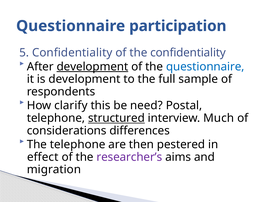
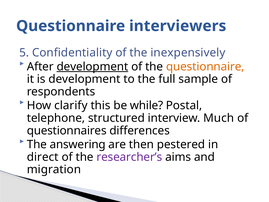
participation: participation -> interviewers
the confidentiality: confidentiality -> inexpensively
questionnaire at (205, 67) colour: blue -> orange
need: need -> while
structured underline: present -> none
considerations: considerations -> questionnaires
The telephone: telephone -> answering
effect: effect -> direct
